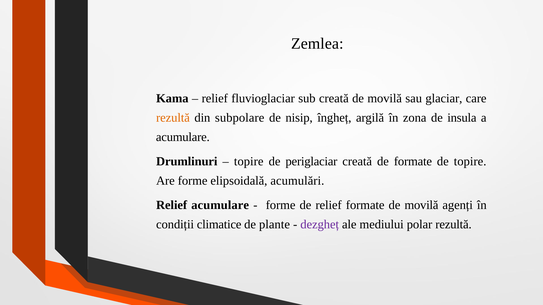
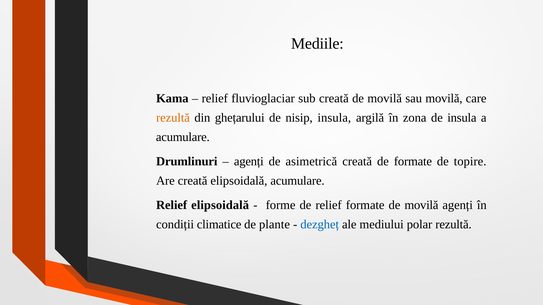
Zemlea: Zemlea -> Mediile
sau glaciar: glaciar -> movilă
subpolare: subpolare -> ghețarului
nisip îngheț: îngheț -> insula
topire at (249, 162): topire -> agenți
periglaciar: periglaciar -> asimetrică
Are forme: forme -> creată
elipsoidală acumulări: acumulări -> acumulare
Relief acumulare: acumulare -> elipsoidală
dezgheț colour: purple -> blue
